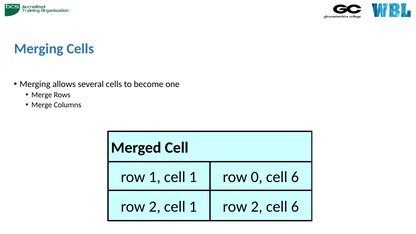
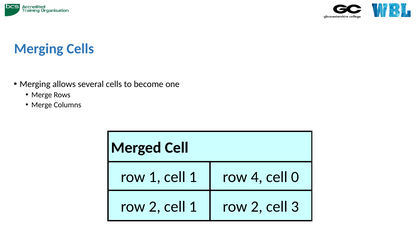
0: 0 -> 4
6 at (295, 177): 6 -> 0
2 cell 6: 6 -> 3
